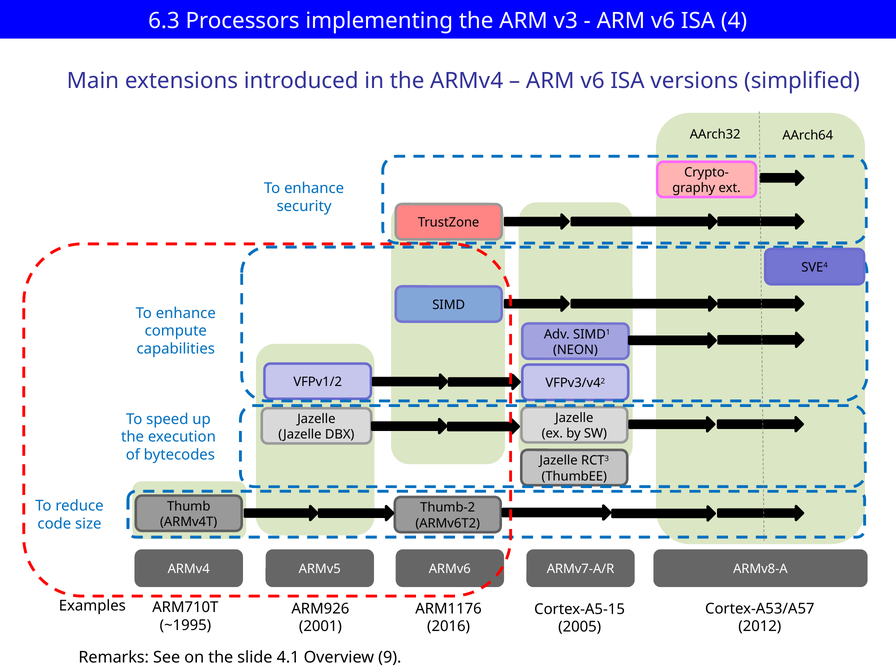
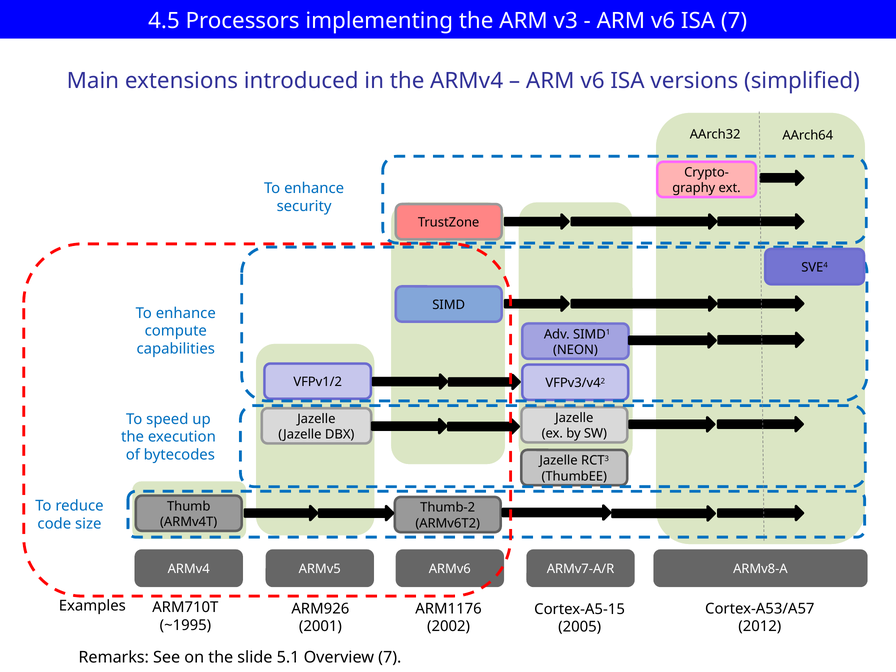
6.3: 6.3 -> 4.5
ISA 4: 4 -> 7
2016: 2016 -> 2002
4.1: 4.1 -> 5.1
Overview 9: 9 -> 7
